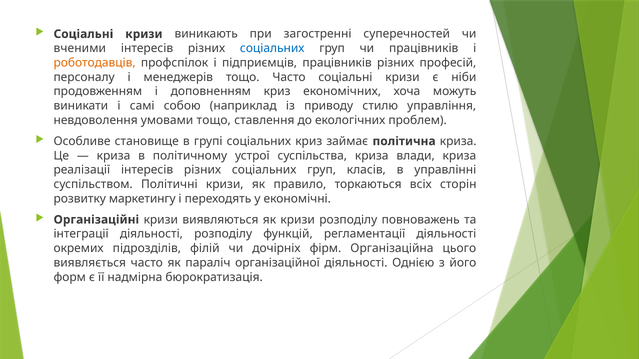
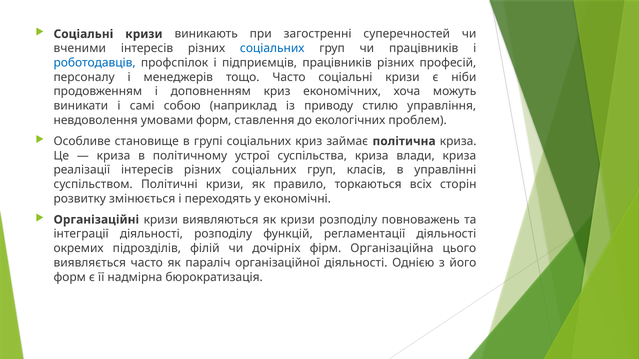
роботодавців colour: orange -> blue
умовами тощо: тощо -> форм
маркетингу: маркетингу -> змінюється
